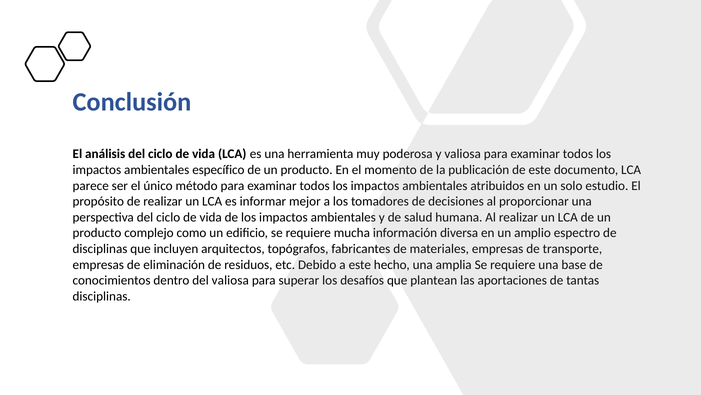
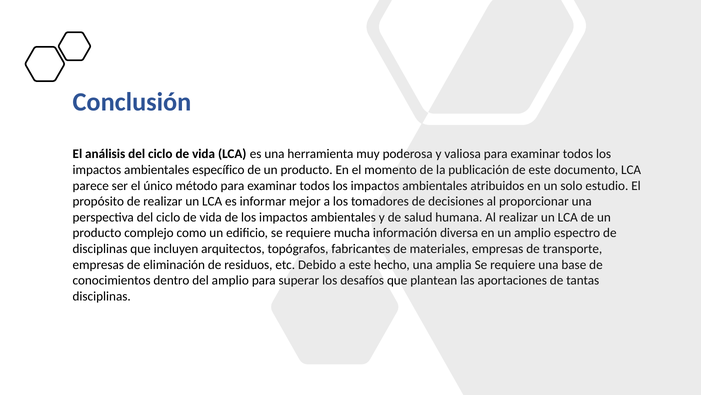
del valiosa: valiosa -> amplio
